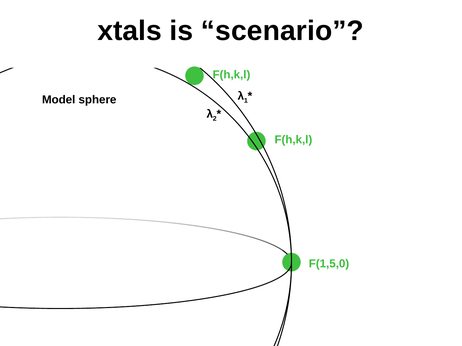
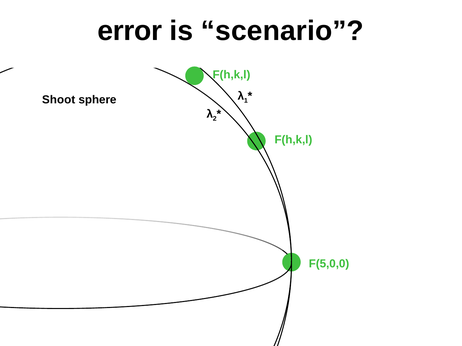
xtals: xtals -> error
Model: Model -> Shoot
F(1,5,0: F(1,5,0 -> F(5,0,0
